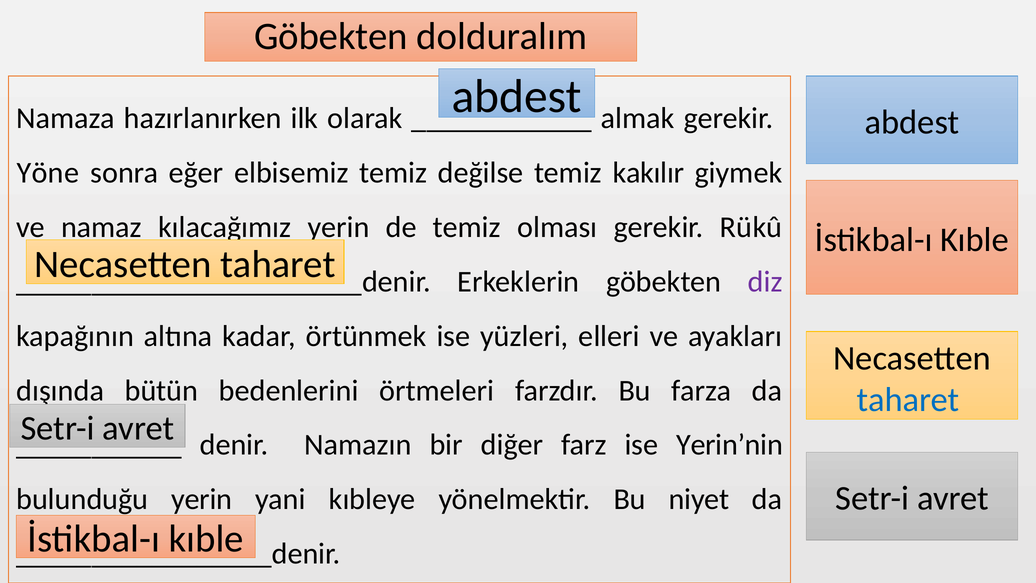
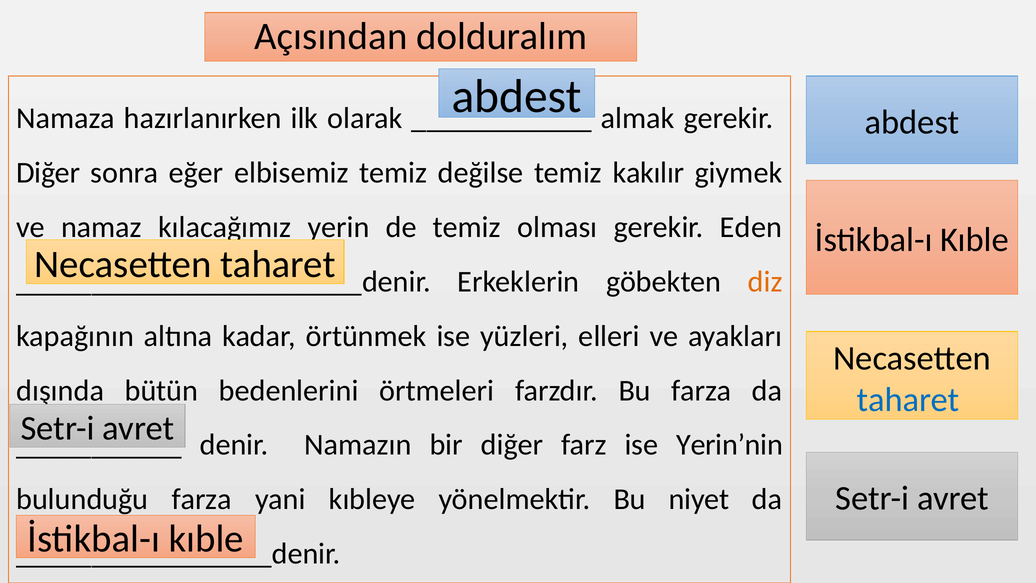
Göbekten at (331, 37): Göbekten -> Açısından
Yöne at (48, 173): Yöne -> Diğer
Rükû: Rükû -> Eden
diz colour: purple -> orange
bulunduğu yerin: yerin -> farza
